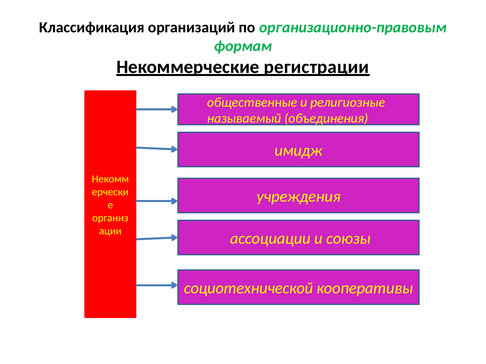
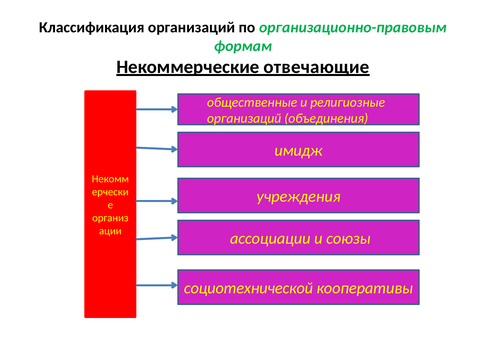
регистрации: регистрации -> отвечающие
называемый at (244, 119): называемый -> организаций
